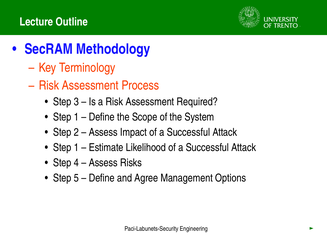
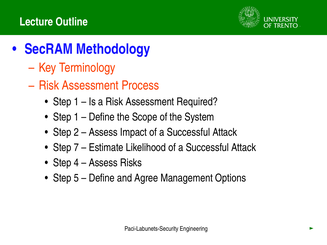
3 at (76, 102): 3 -> 1
1 at (76, 148): 1 -> 7
